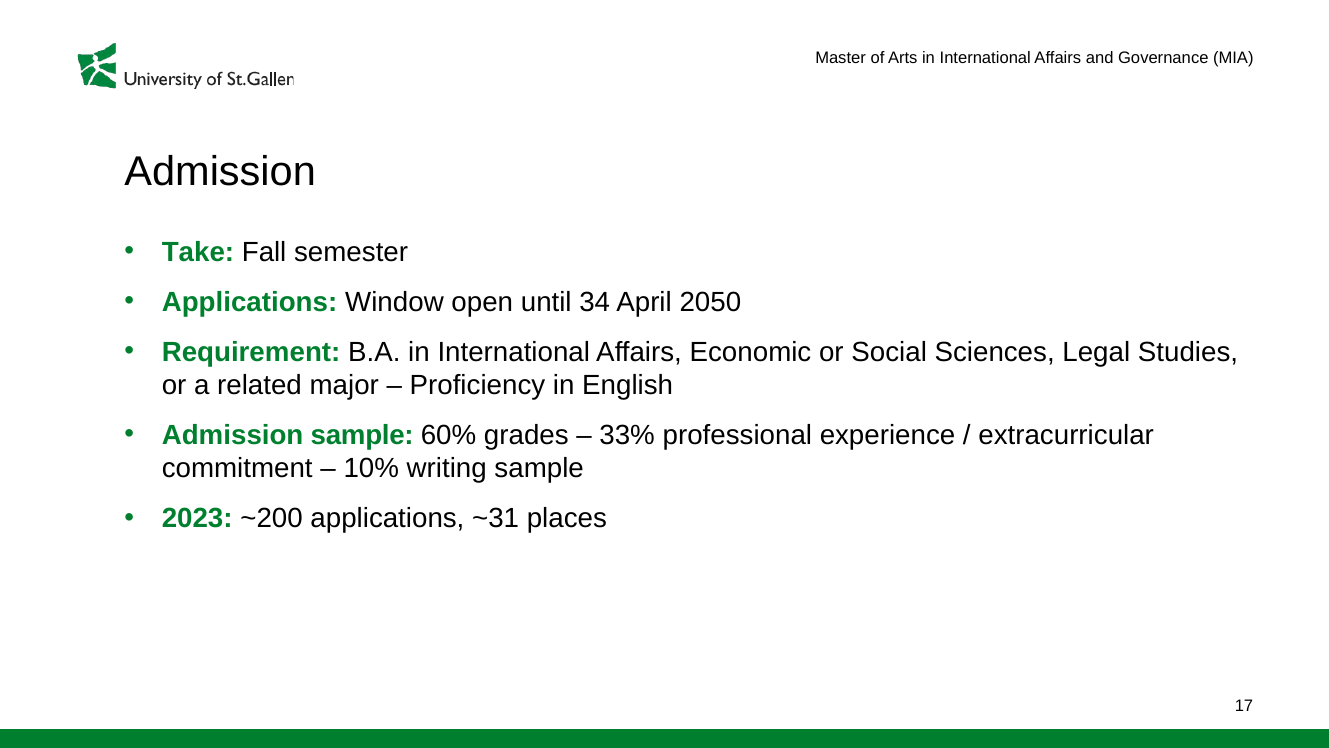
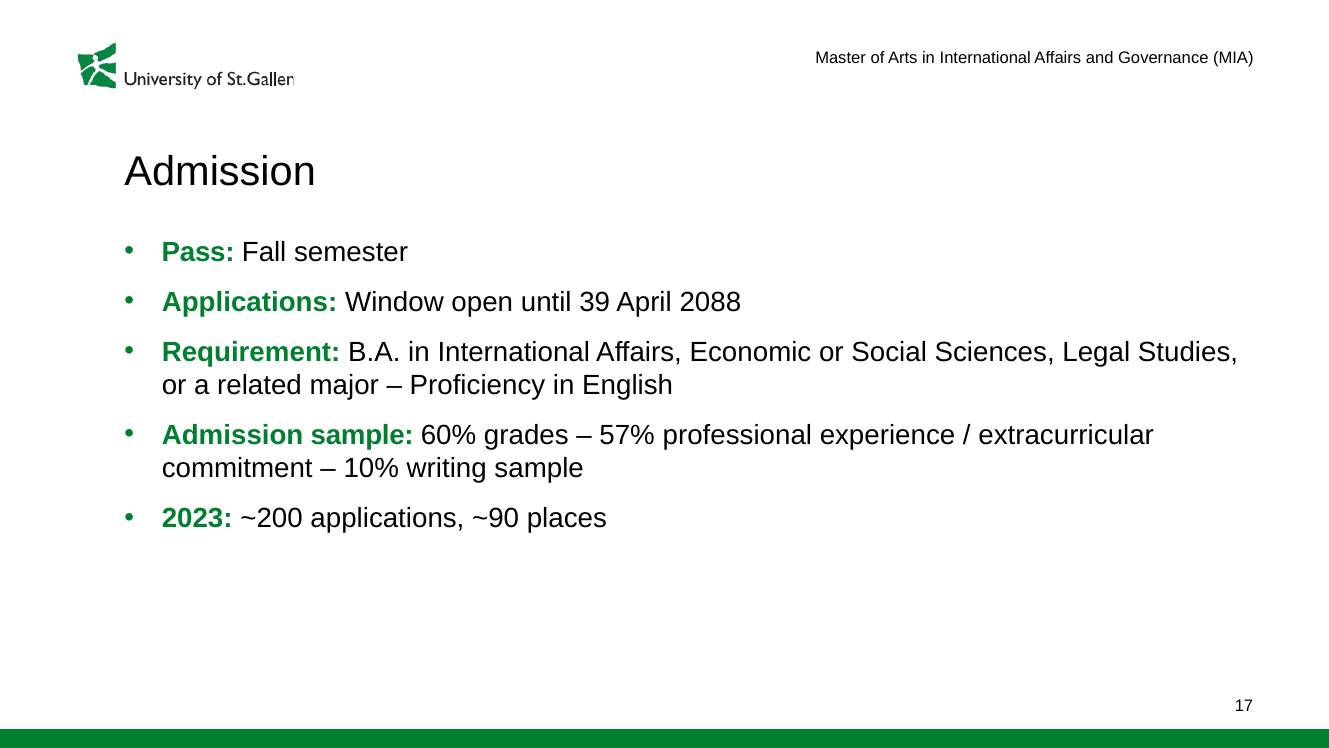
Take: Take -> Pass
34: 34 -> 39
2050: 2050 -> 2088
33%: 33% -> 57%
~31: ~31 -> ~90
